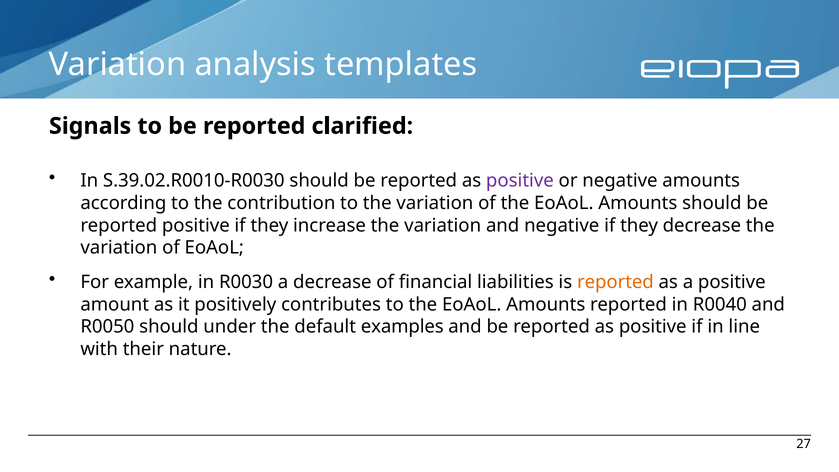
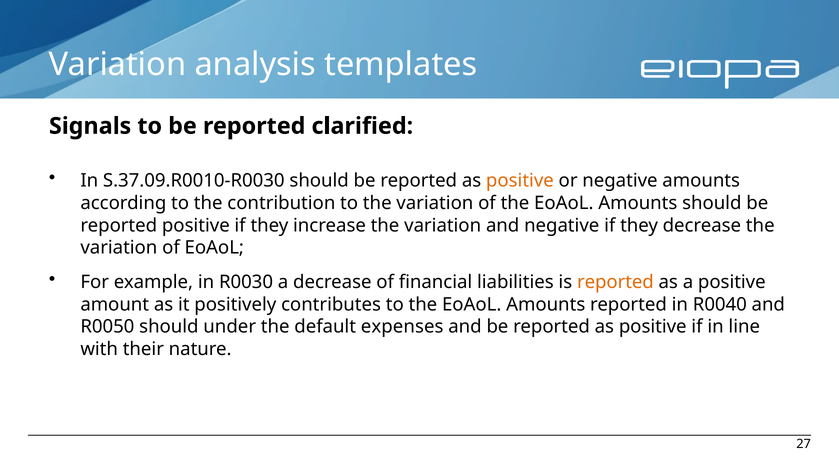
S.39.02.R0010-R0030: S.39.02.R0010-R0030 -> S.37.09.R0010-R0030
positive at (520, 181) colour: purple -> orange
examples: examples -> expenses
